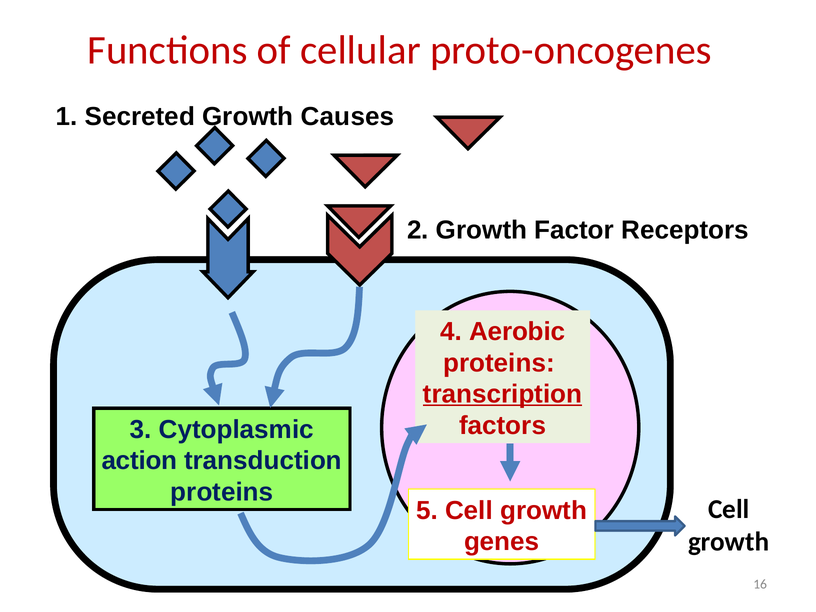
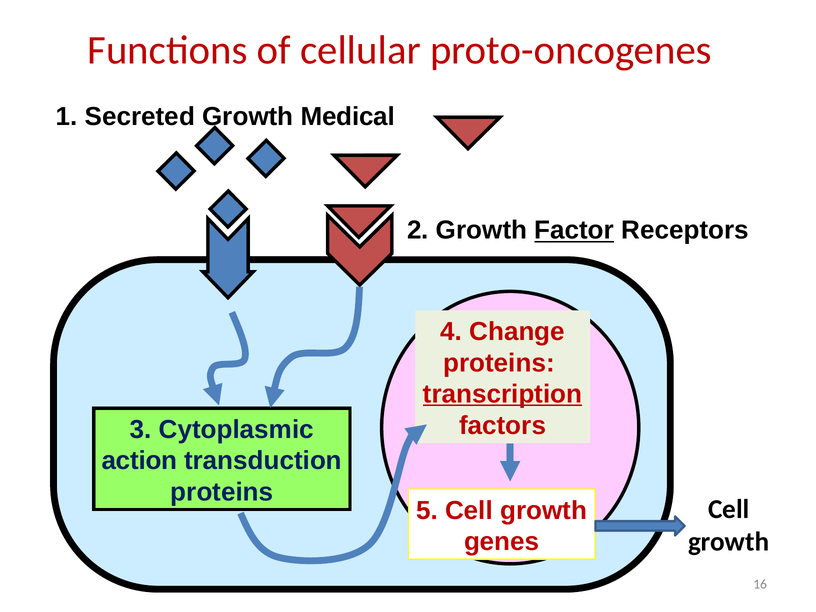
Causes: Causes -> Medical
Factor underline: none -> present
Aerobic: Aerobic -> Change
